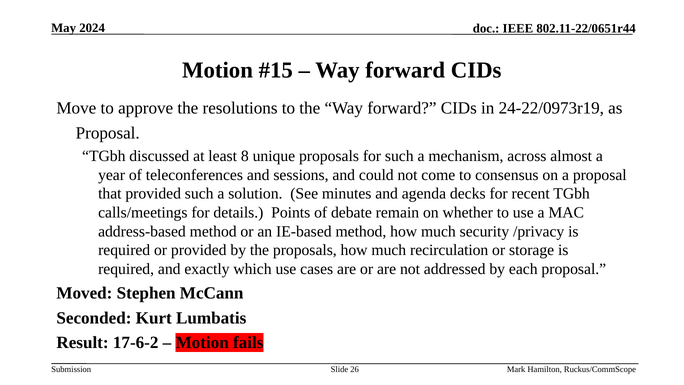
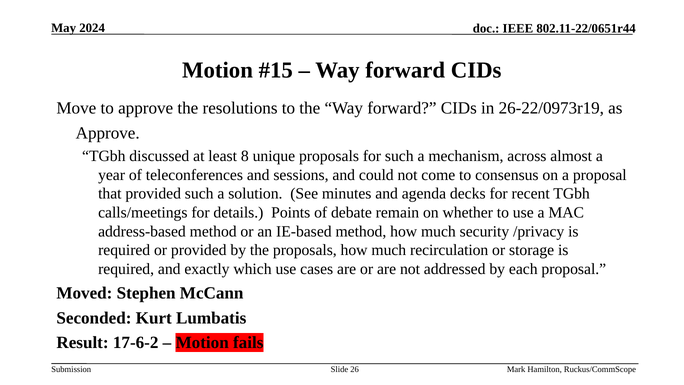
24-22/0973r19: 24-22/0973r19 -> 26-22/0973r19
Proposal at (108, 133): Proposal -> Approve
